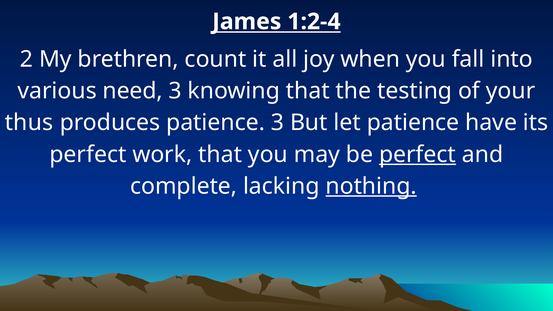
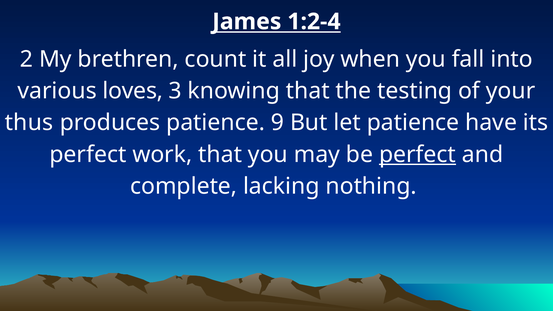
need: need -> loves
patience 3: 3 -> 9
nothing underline: present -> none
